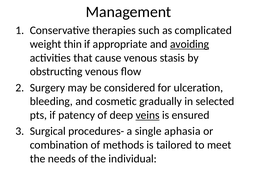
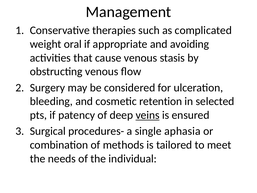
thin: thin -> oral
avoiding underline: present -> none
gradually: gradually -> retention
